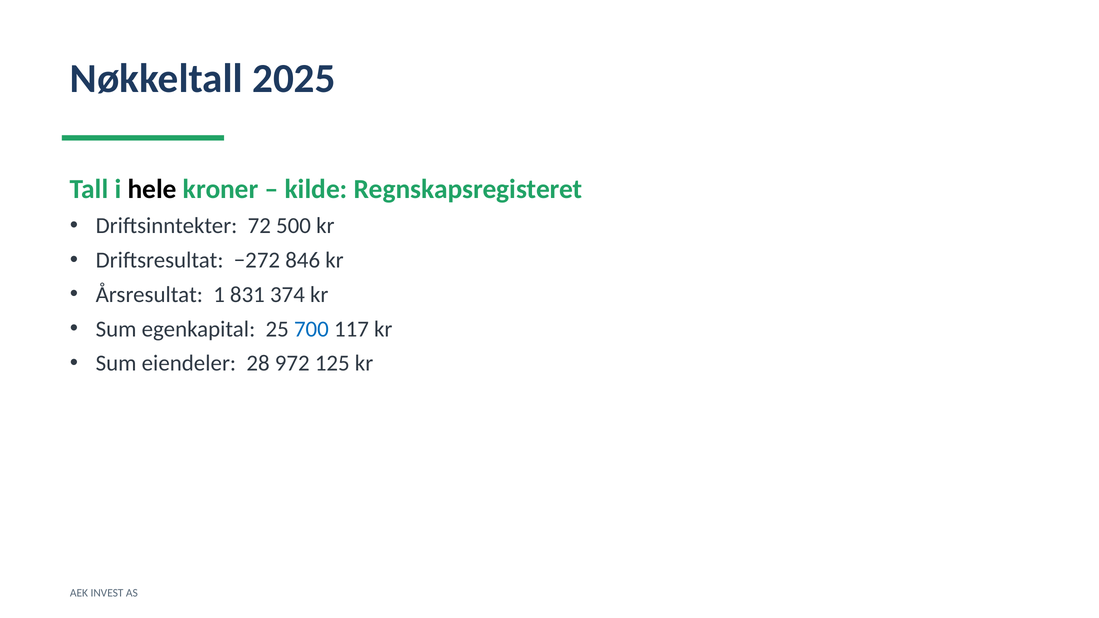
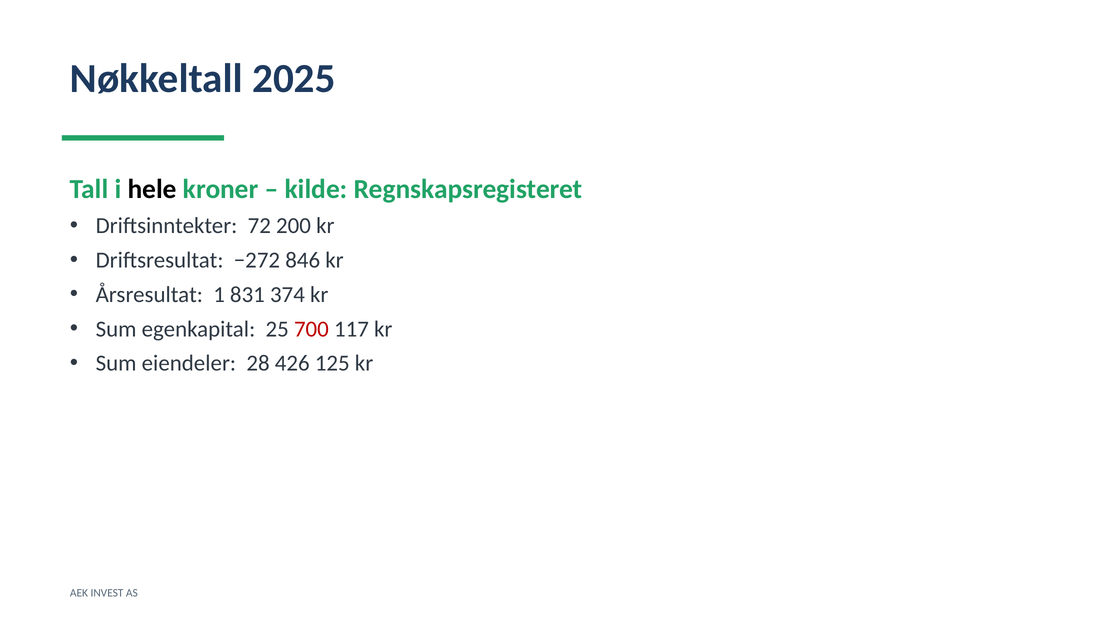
500: 500 -> 200
700 colour: blue -> red
972: 972 -> 426
